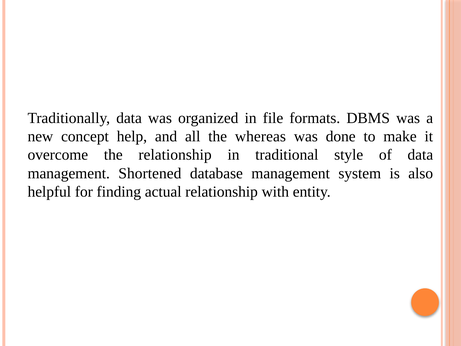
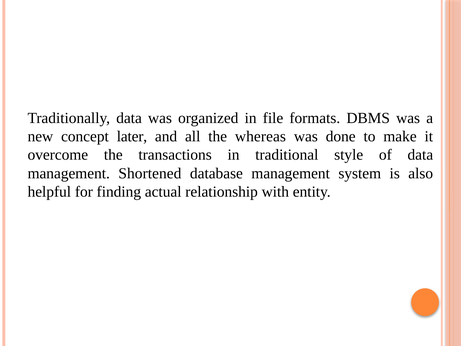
help: help -> later
the relationship: relationship -> transactions
